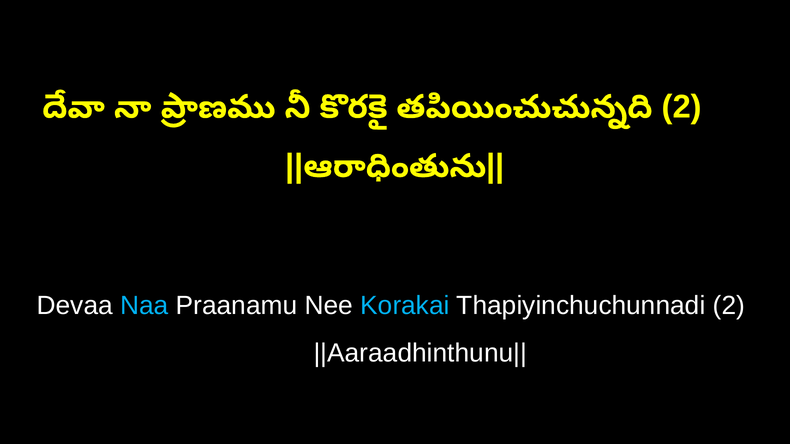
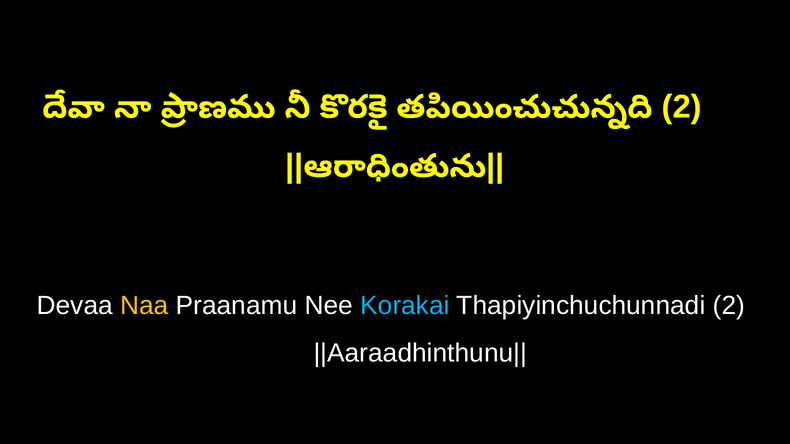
Naa colour: light blue -> yellow
